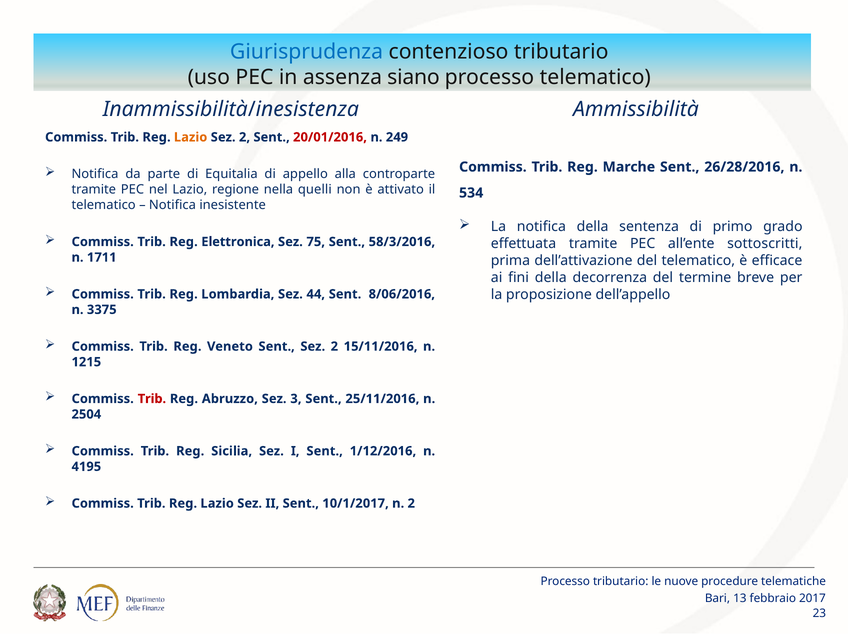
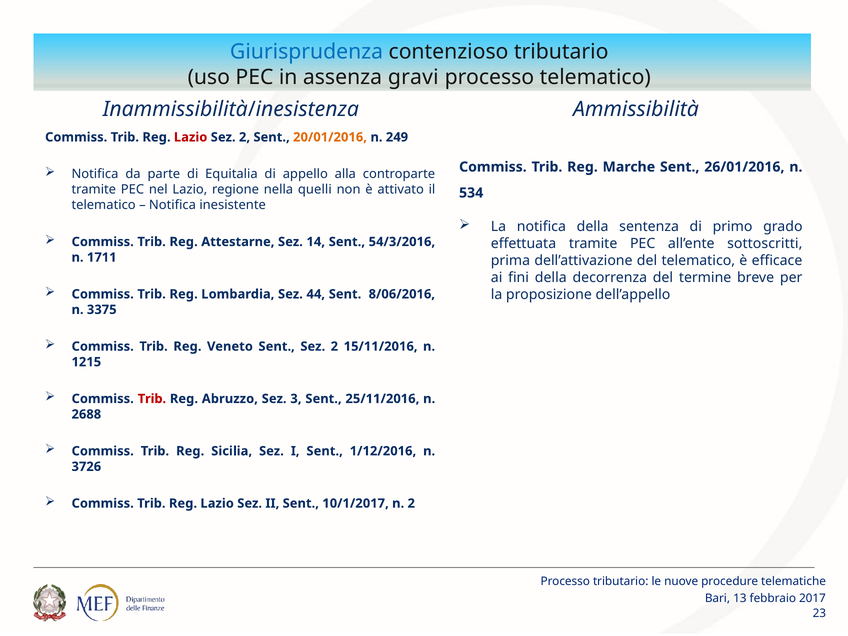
siano: siano -> gravi
Lazio at (191, 137) colour: orange -> red
20/01/2016 colour: red -> orange
26/28/2016: 26/28/2016 -> 26/01/2016
Elettronica: Elettronica -> Attestarne
75: 75 -> 14
58/3/2016: 58/3/2016 -> 54/3/2016
2504: 2504 -> 2688
4195: 4195 -> 3726
